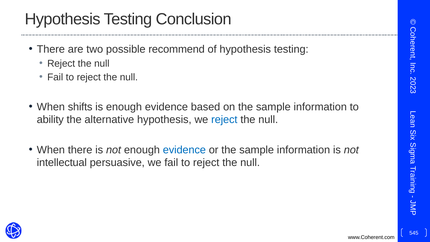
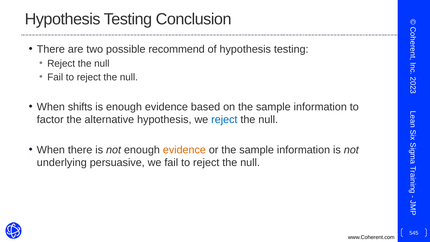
ability: ability -> factor
evidence at (184, 150) colour: blue -> orange
intellectual: intellectual -> underlying
